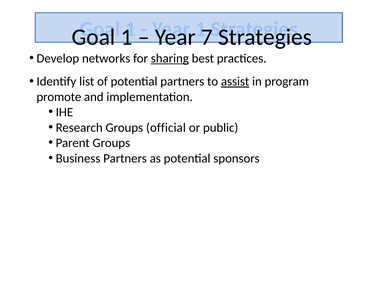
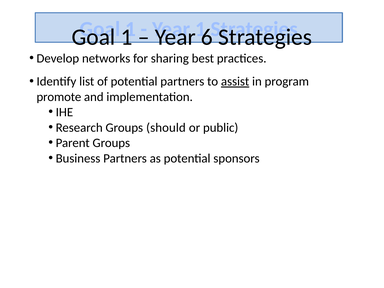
7: 7 -> 6
sharing underline: present -> none
official: official -> should
